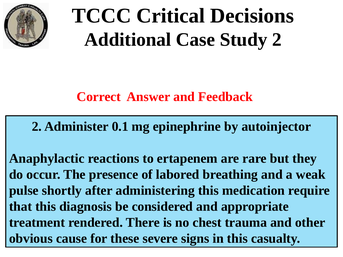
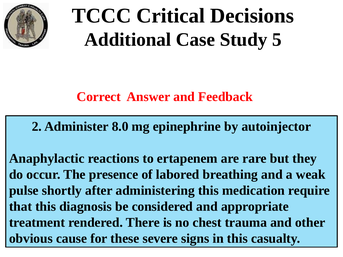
Study 2: 2 -> 5
0.1: 0.1 -> 8.0
